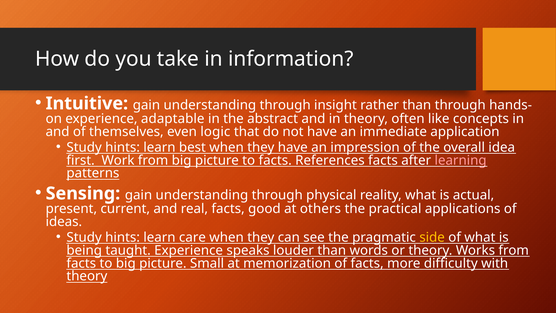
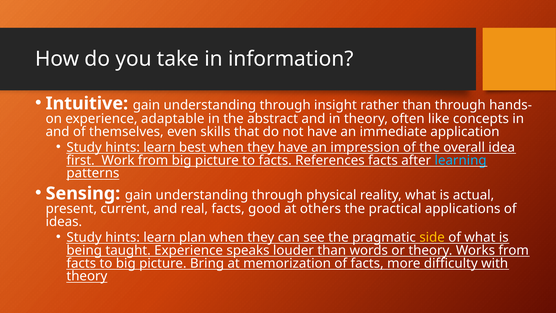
logic: logic -> skills
learning colour: pink -> light blue
care: care -> plan
Small: Small -> Bring
